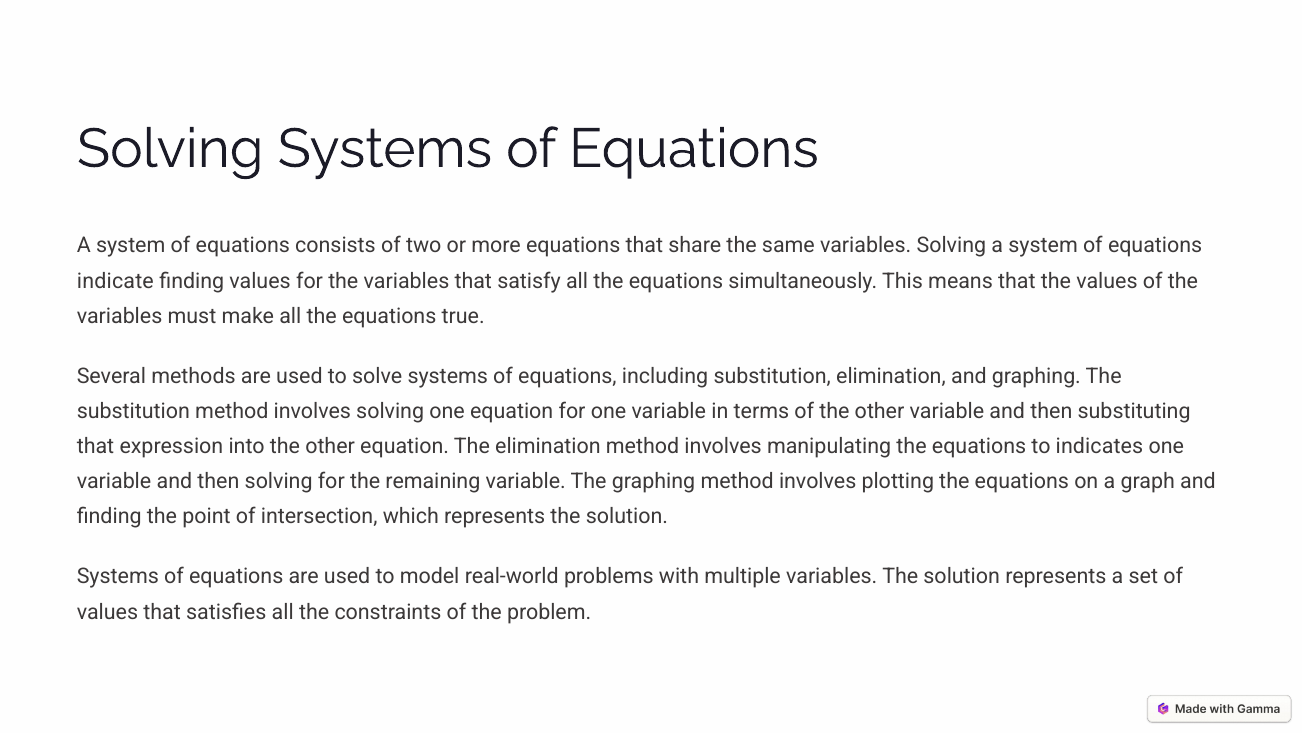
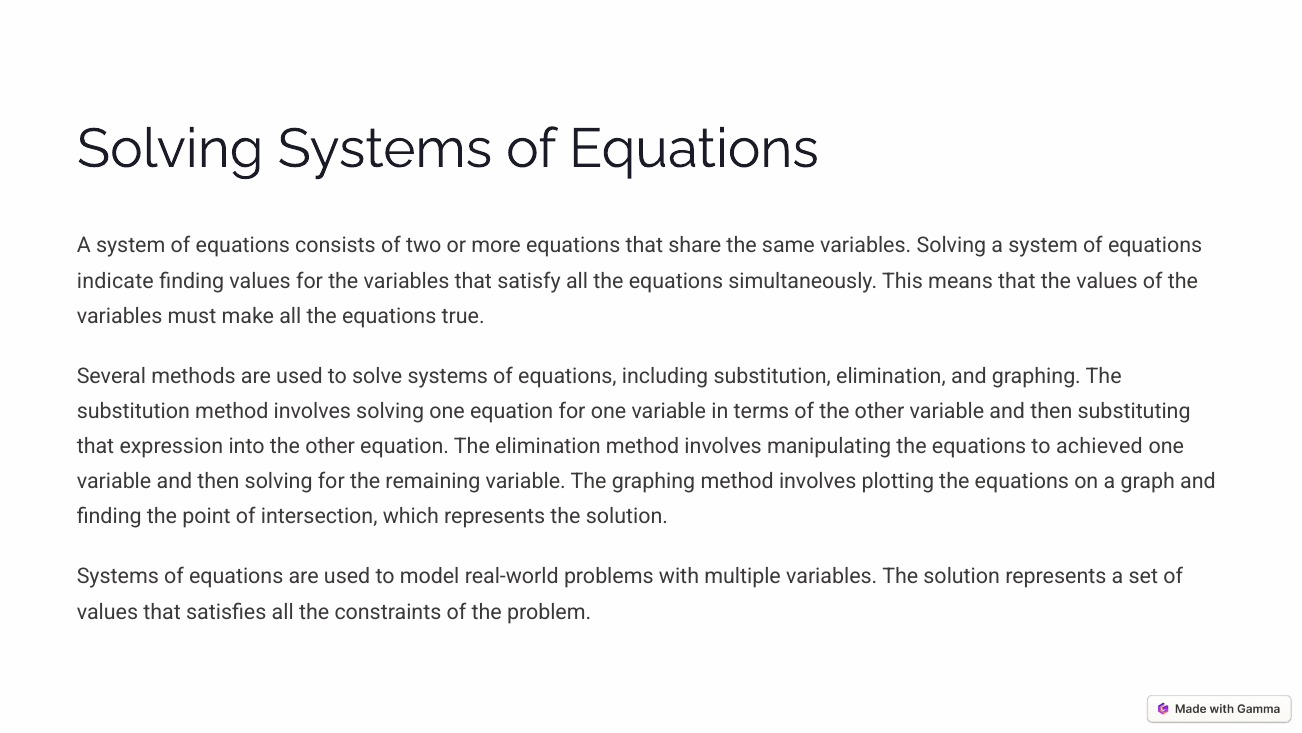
indicates: indicates -> achieved
